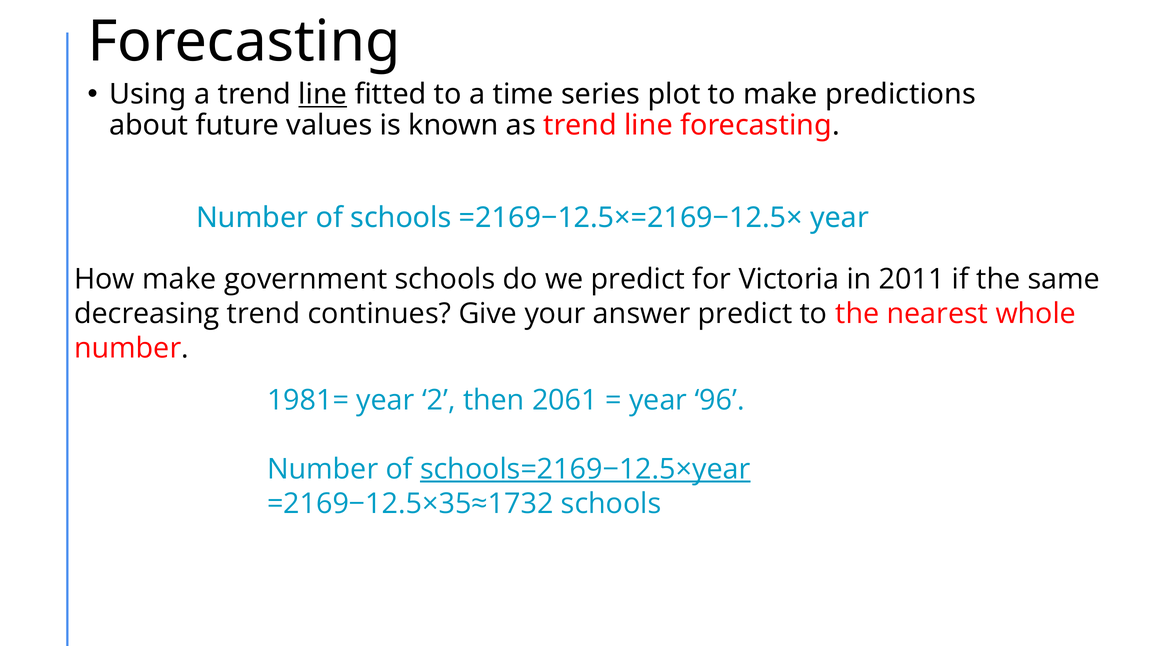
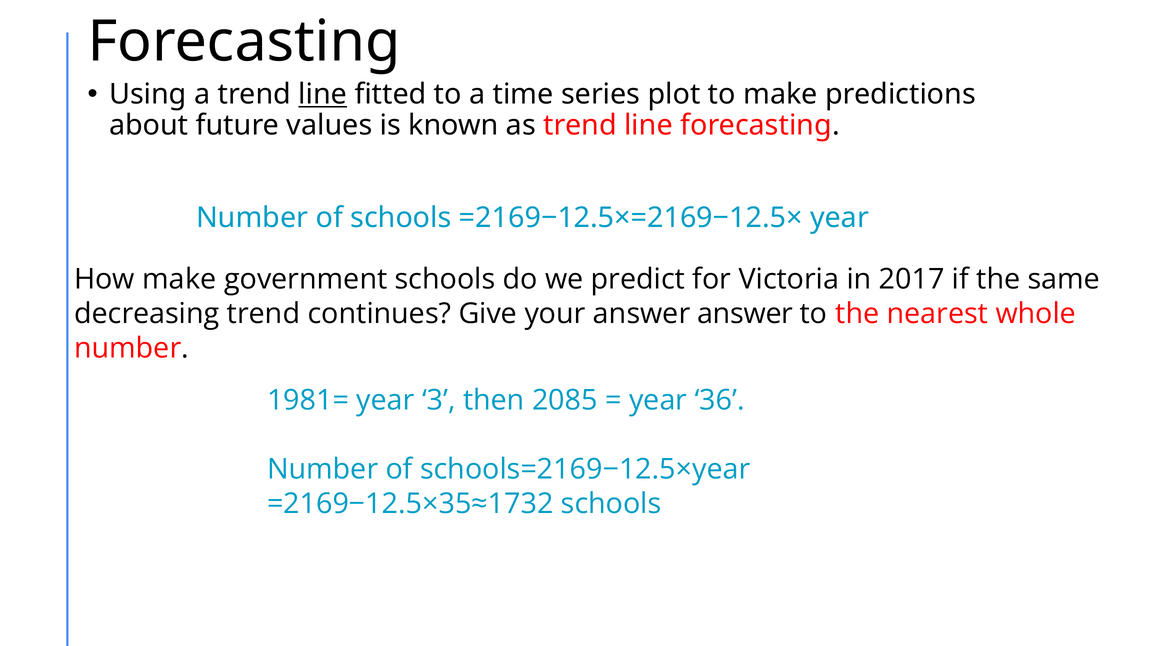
2011: 2011 -> 2017
answer predict: predict -> answer
2: 2 -> 3
2061: 2061 -> 2085
96: 96 -> 36
schools=2169−12.5×year underline: present -> none
